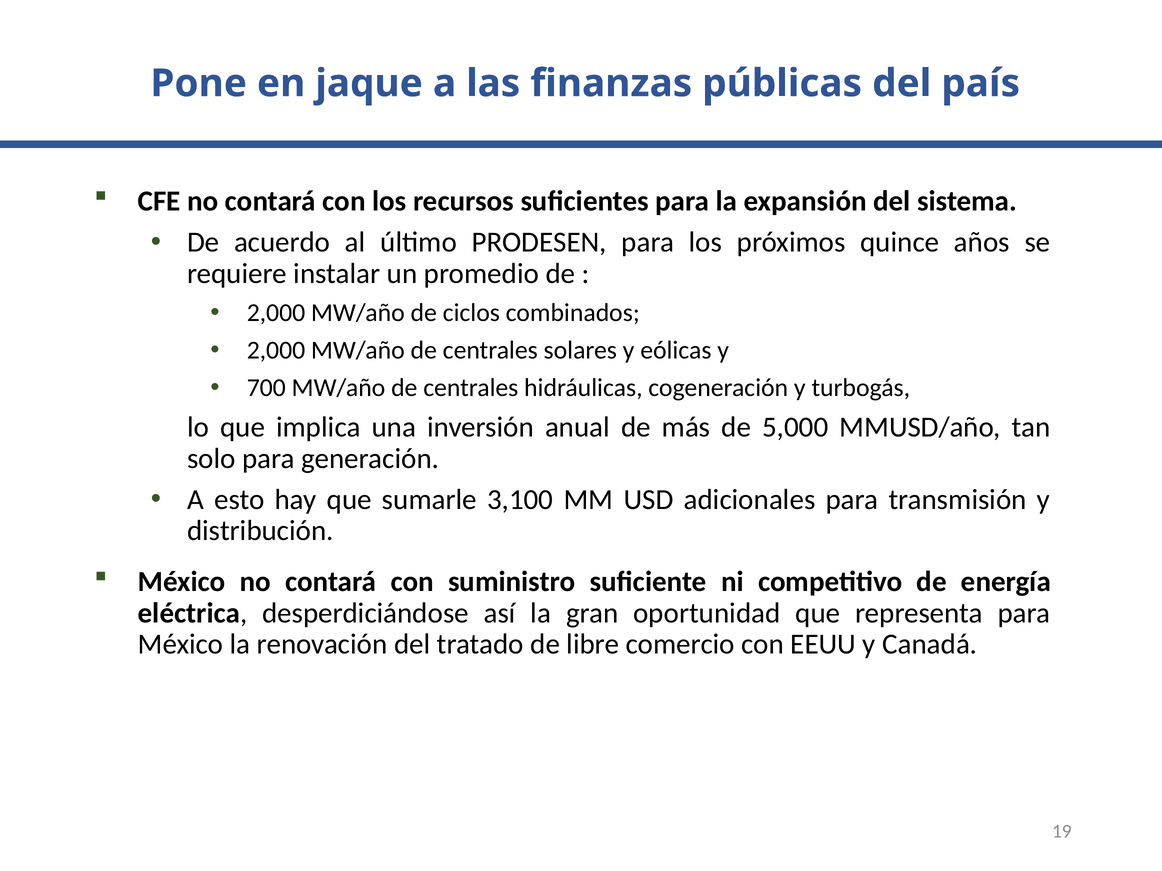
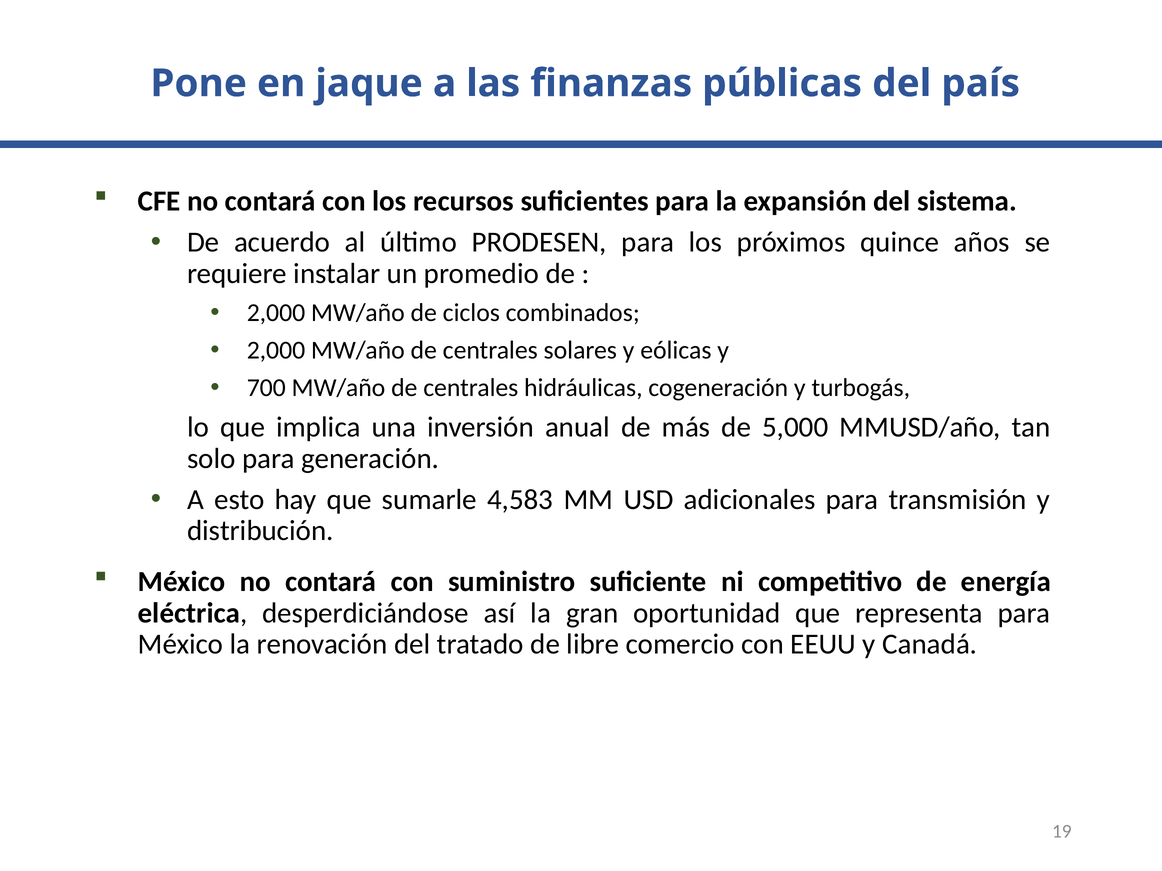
3,100: 3,100 -> 4,583
